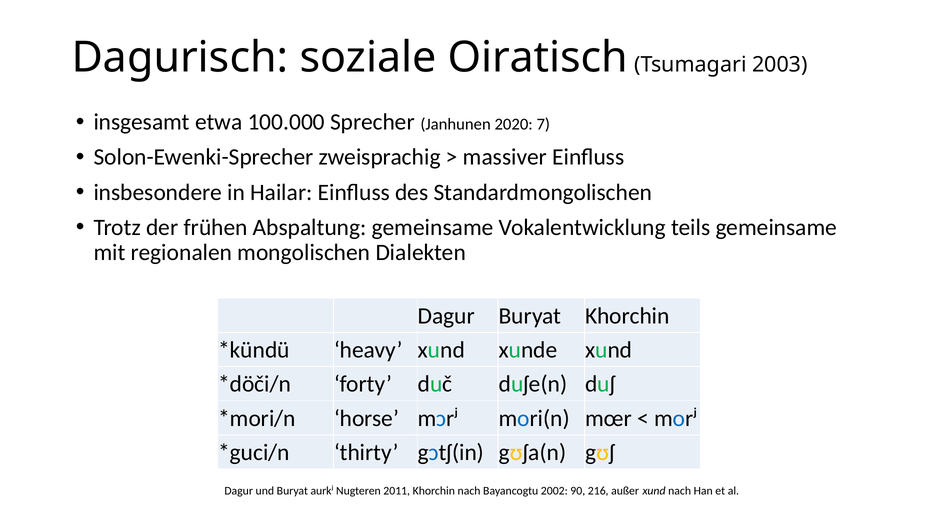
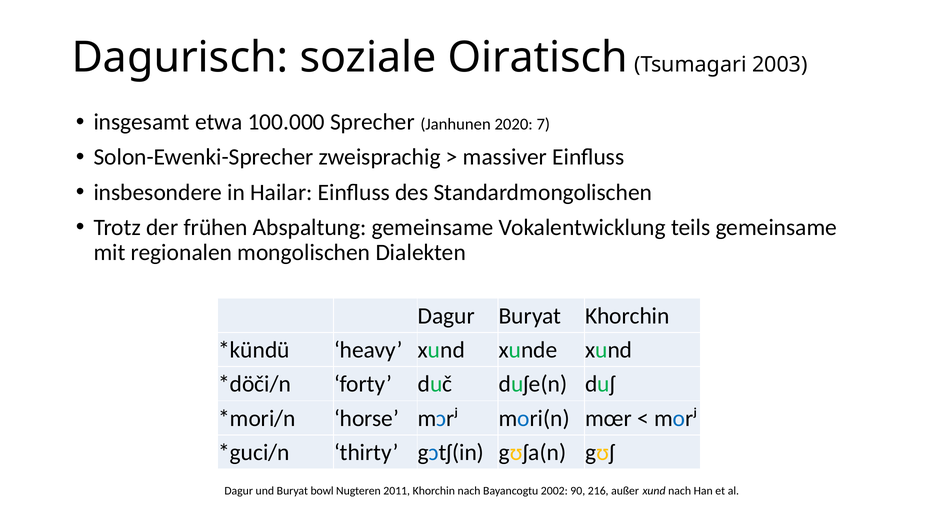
aurkʲ: aurkʲ -> bowl
